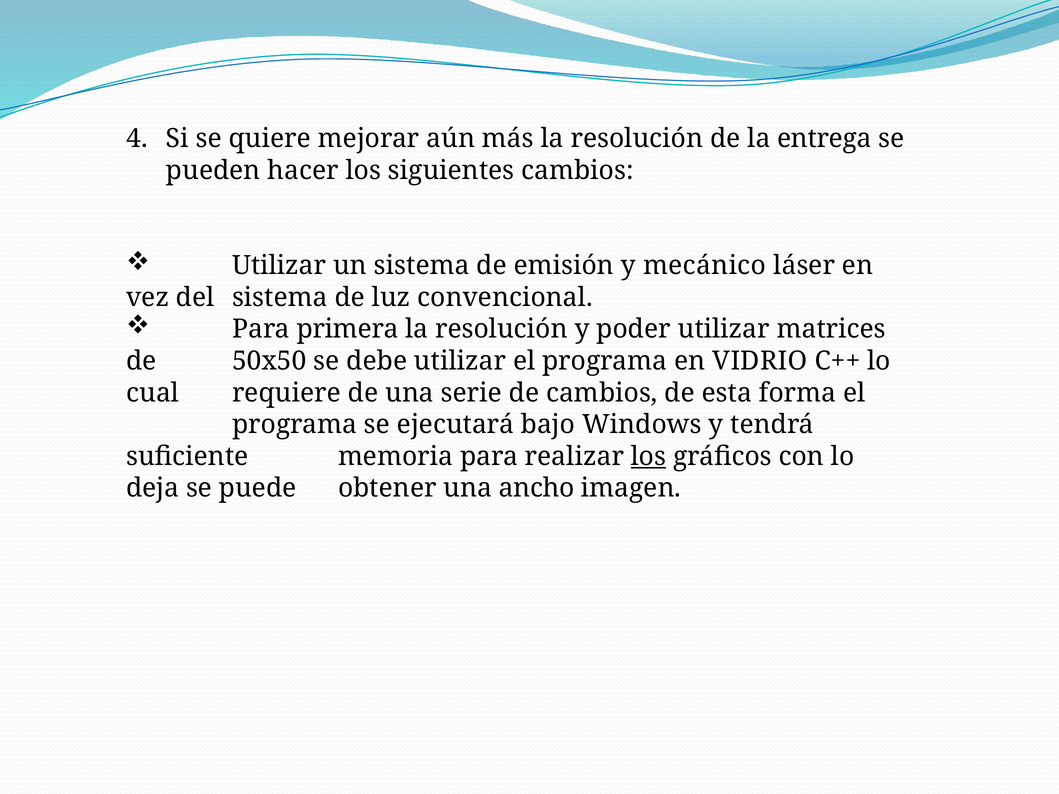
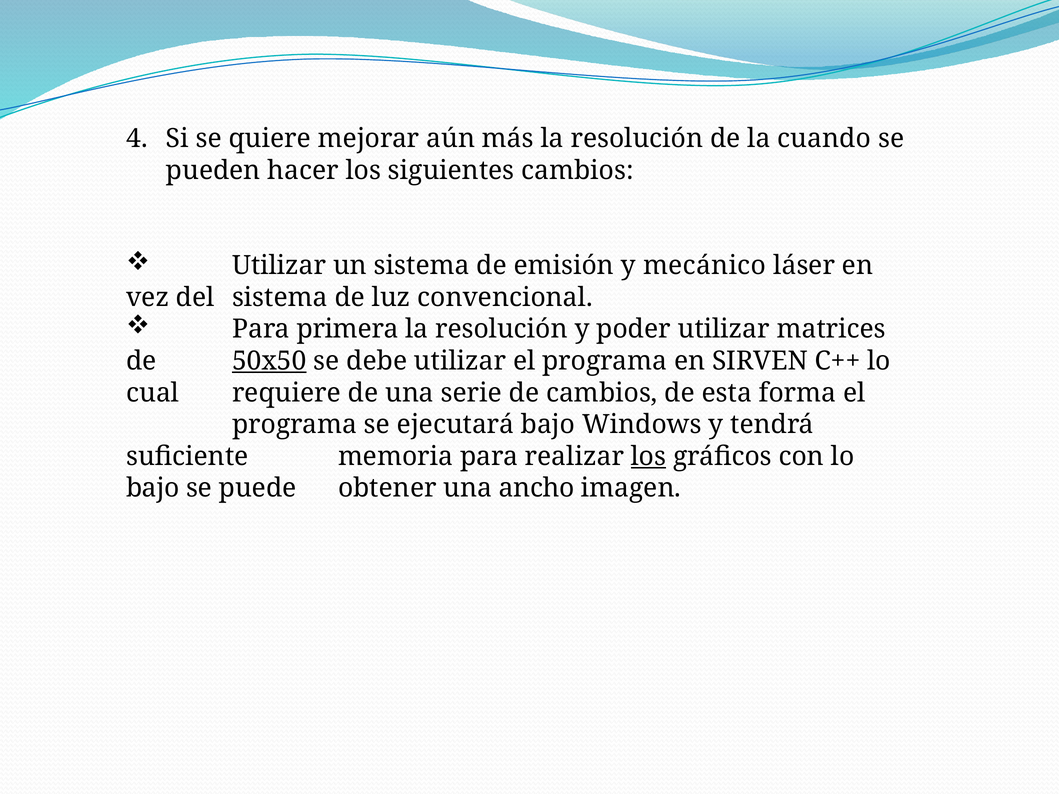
entrega: entrega -> cuando
50x50 underline: none -> present
VIDRIO: VIDRIO -> SIRVEN
deja at (153, 488): deja -> bajo
